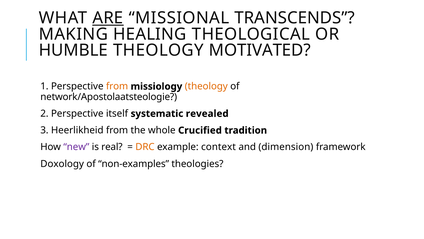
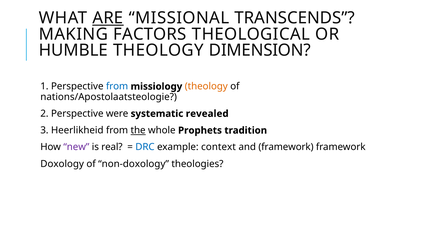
HEALING: HEALING -> FACTORS
MOTIVATED: MOTIVATED -> DIMENSION
from at (117, 86) colour: orange -> blue
network/Apostolaatsteologie: network/Apostolaatsteologie -> nations/Apostolaatsteologie
itself: itself -> were
the underline: none -> present
Crucified: Crucified -> Prophets
DRC colour: orange -> blue
and dimension: dimension -> framework
non-examples: non-examples -> non-doxology
